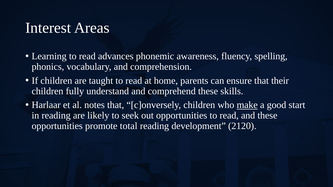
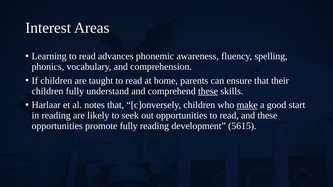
these at (208, 91) underline: none -> present
promote total: total -> fully
2120: 2120 -> 5615
